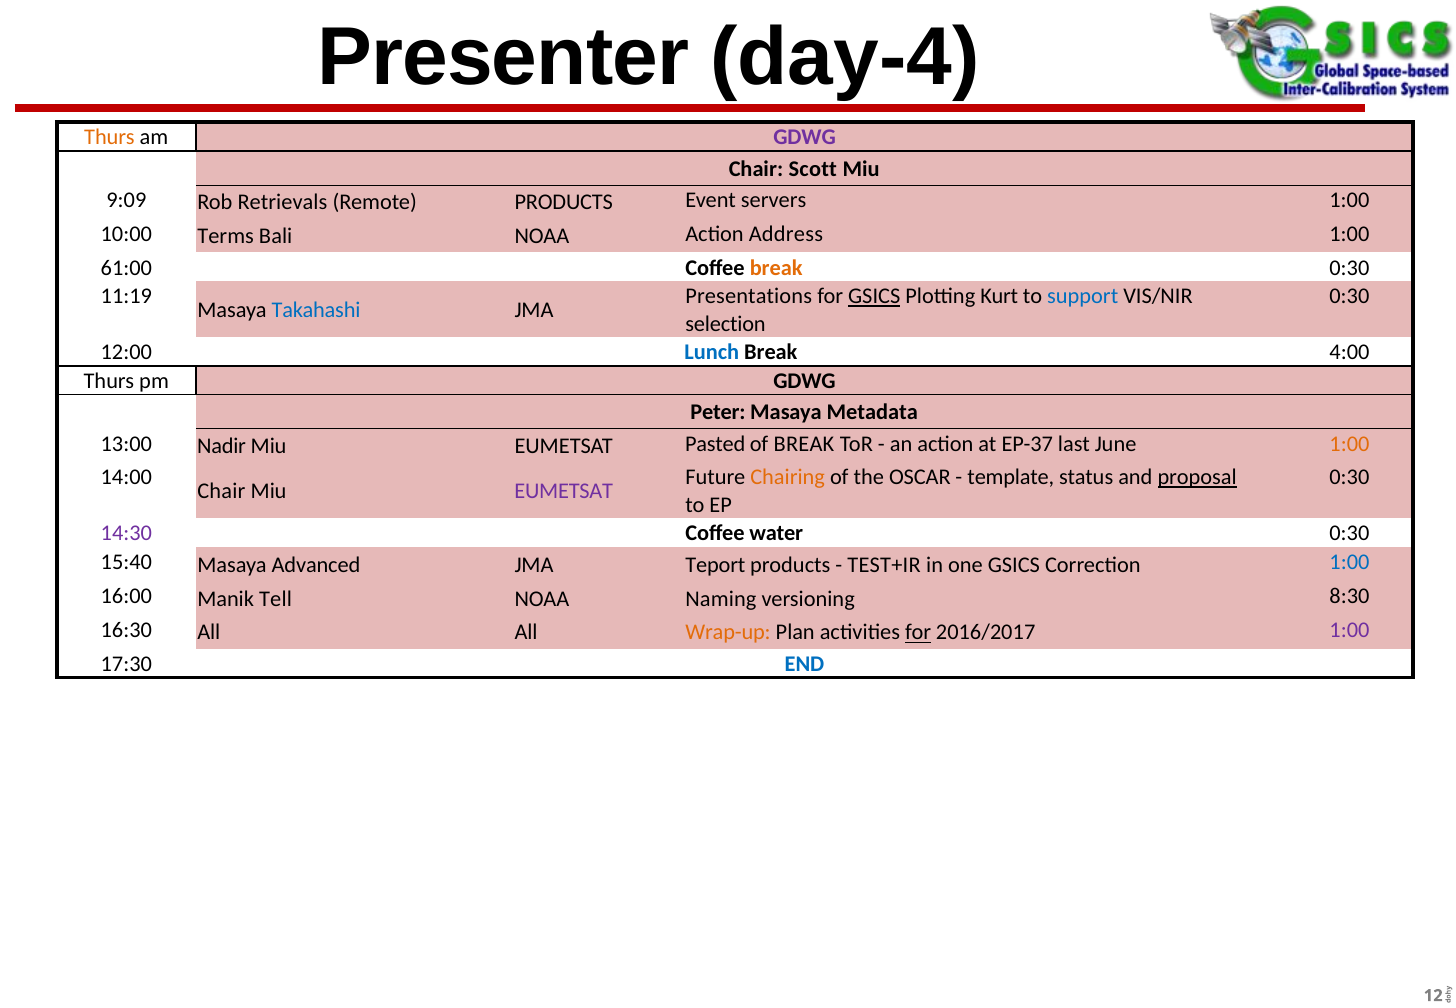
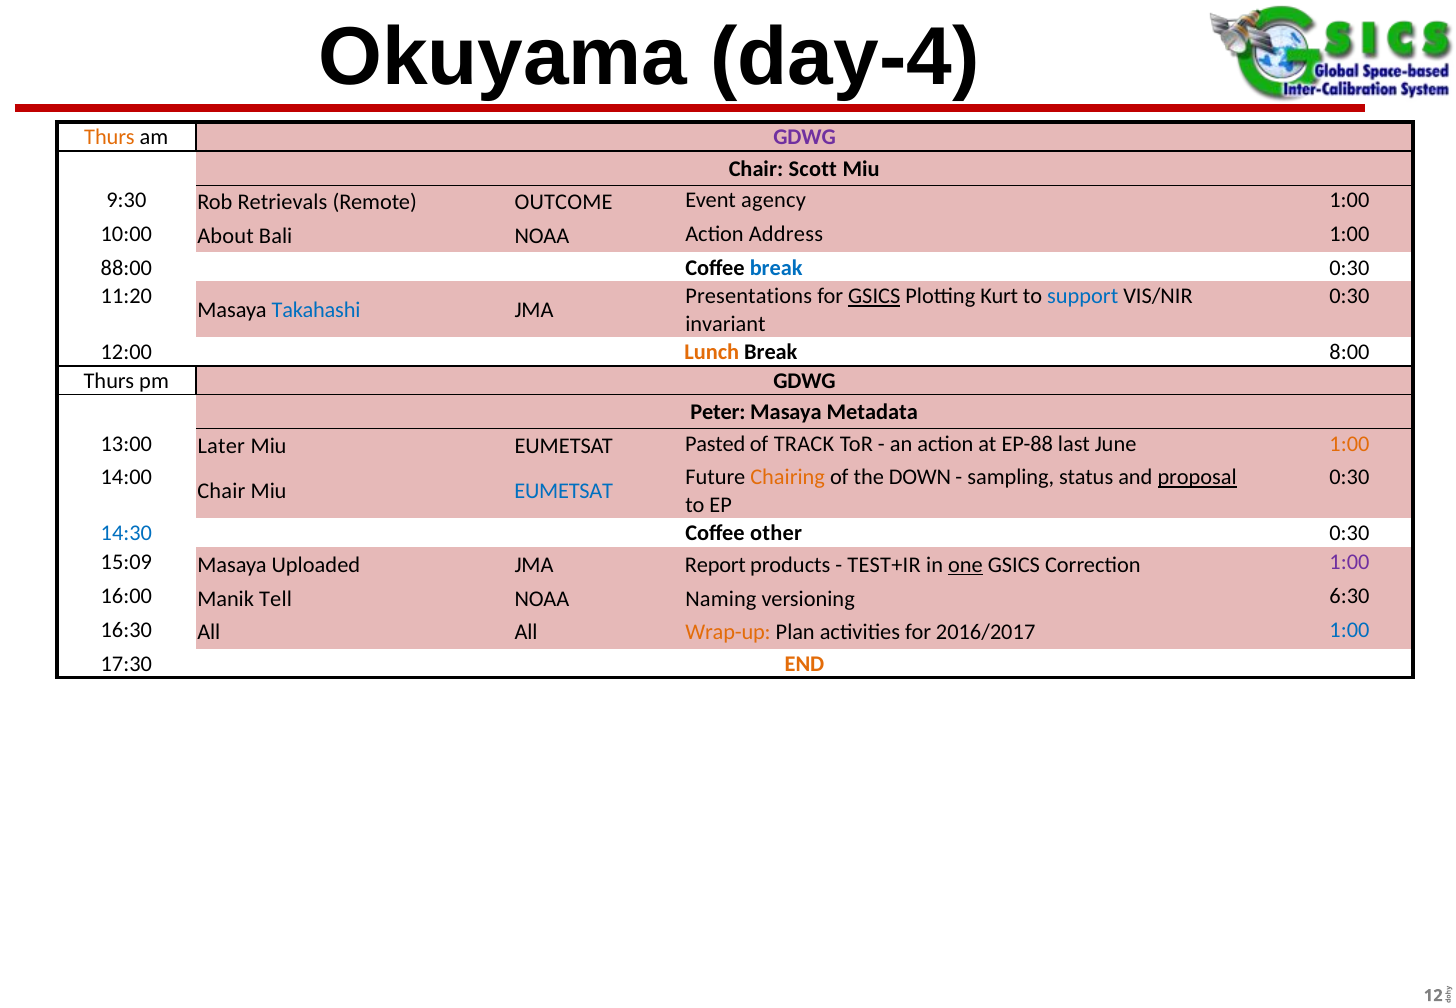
Presenter: Presenter -> Okuyama
9:09: 9:09 -> 9:30
Remote PRODUCTS: PRODUCTS -> OUTCOME
servers: servers -> agency
Terms: Terms -> About
61:00: 61:00 -> 88:00
break at (776, 268) colour: orange -> blue
11:19: 11:19 -> 11:20
selection: selection -> invariant
Lunch colour: blue -> orange
4:00: 4:00 -> 8:00
Nadir: Nadir -> Later
of BREAK: BREAK -> TRACK
EP-37: EP-37 -> EP-88
OSCAR: OSCAR -> DOWN
template: template -> sampling
EUMETSAT at (564, 491) colour: purple -> blue
14:30 colour: purple -> blue
water: water -> other
15:40: 15:40 -> 15:09
Advanced: Advanced -> Uploaded
Teport: Teport -> Report
one underline: none -> present
1:00 at (1349, 562) colour: blue -> purple
8:30: 8:30 -> 6:30
for at (918, 633) underline: present -> none
1:00 at (1349, 630) colour: purple -> blue
END colour: blue -> orange
